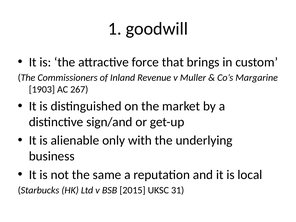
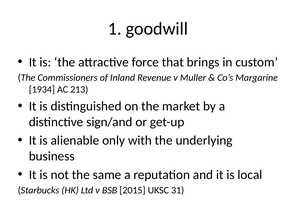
1903: 1903 -> 1934
267: 267 -> 213
